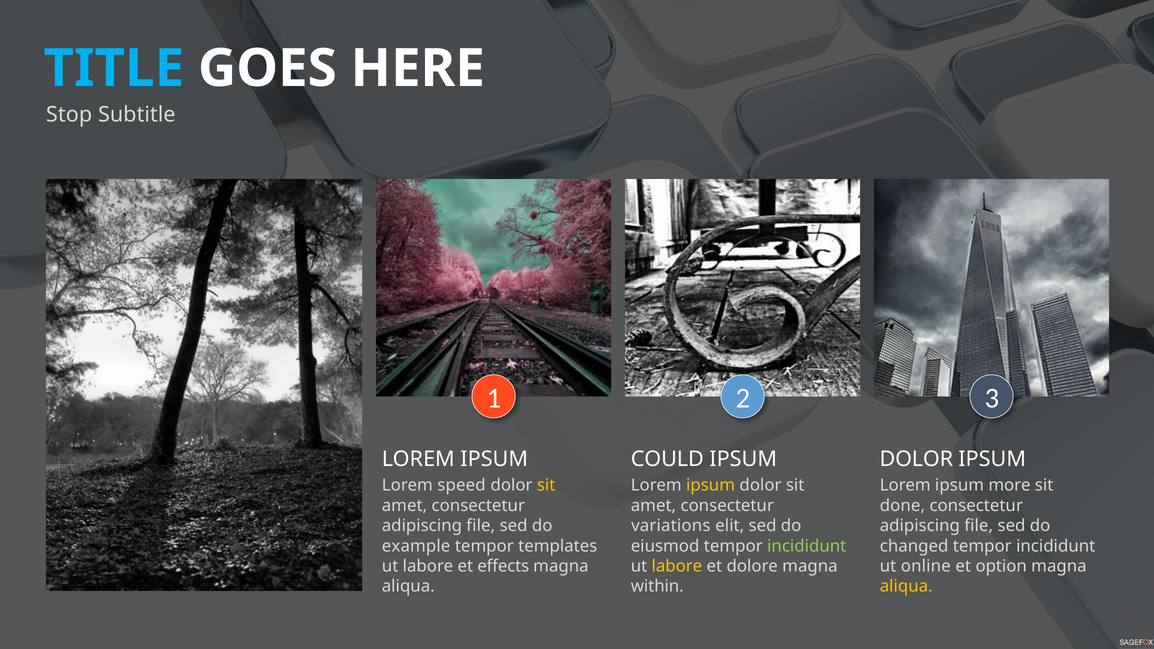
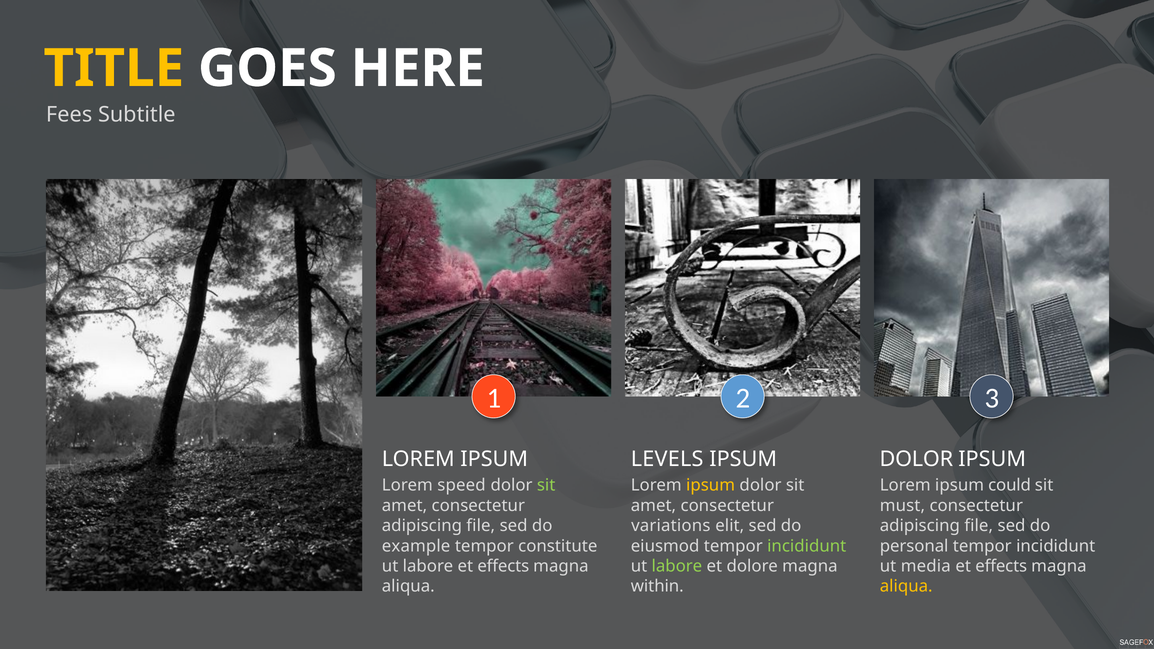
TITLE colour: light blue -> yellow
Stop: Stop -> Fees
COULD: COULD -> LEVELS
sit at (546, 485) colour: yellow -> light green
more: more -> could
done: done -> must
templates: templates -> constitute
changed: changed -> personal
labore at (677, 566) colour: yellow -> light green
online: online -> media
option at (1001, 566): option -> effects
